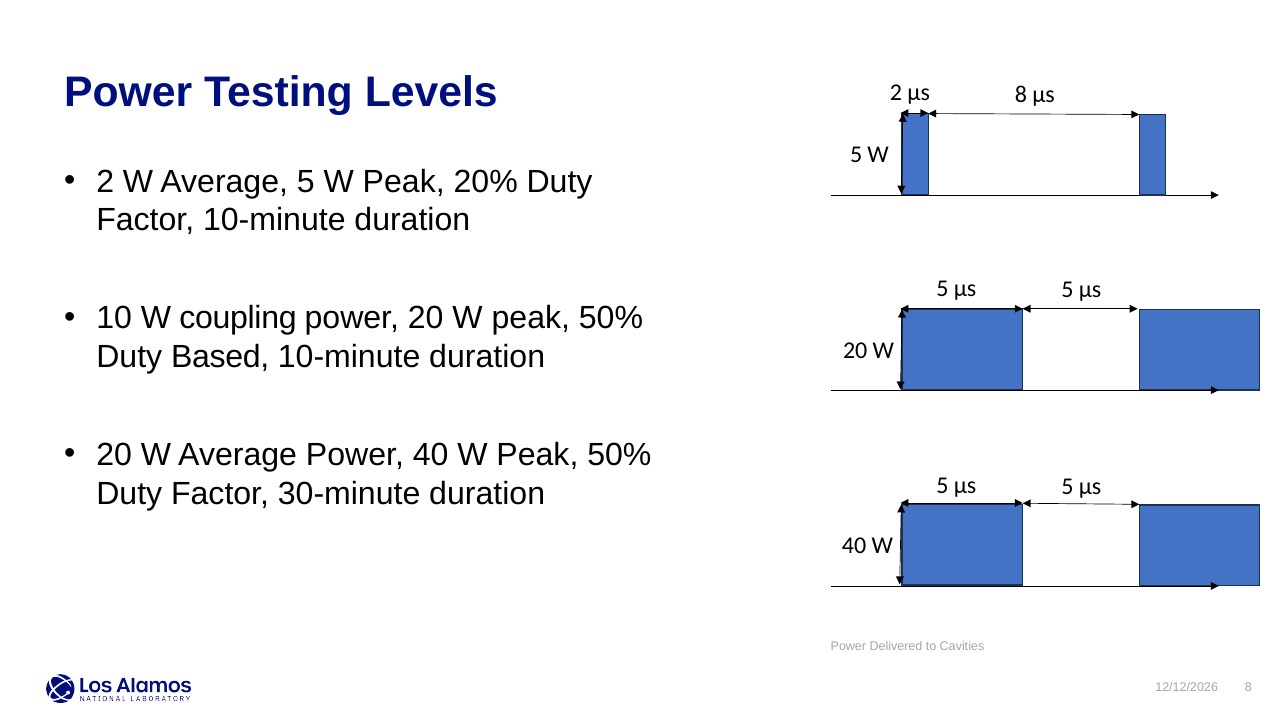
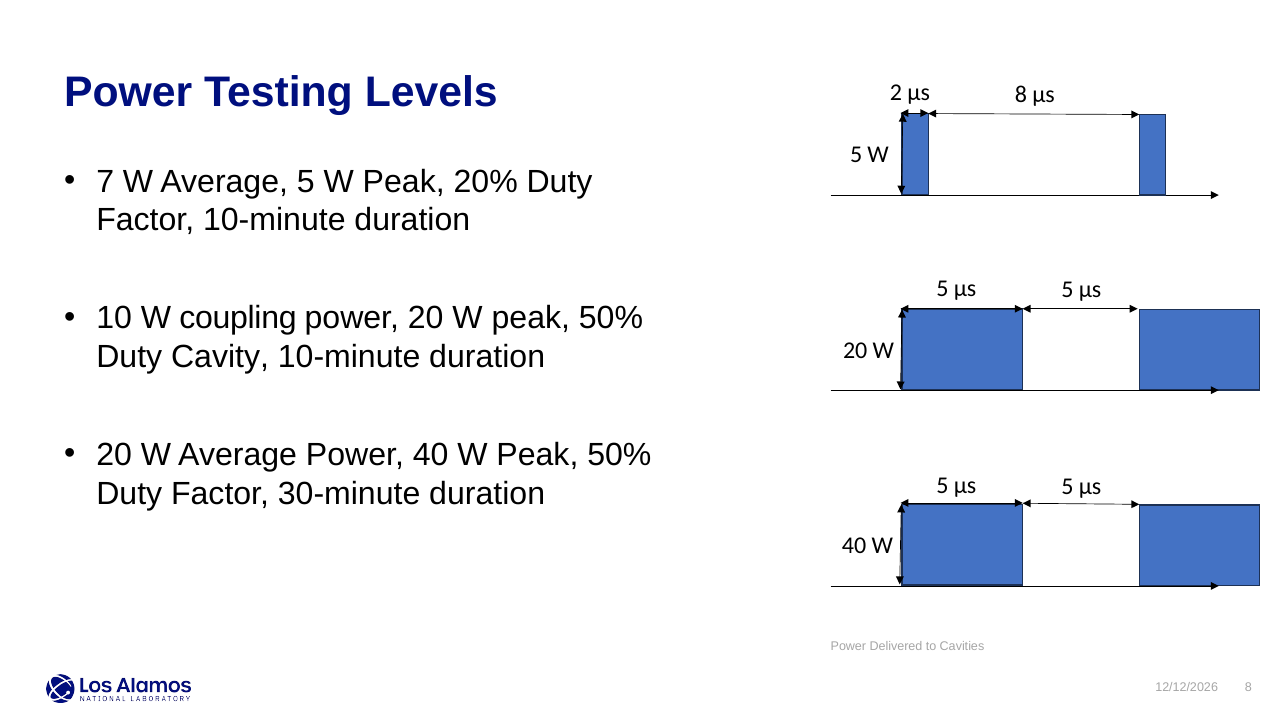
2 at (105, 182): 2 -> 7
Based: Based -> Cavity
